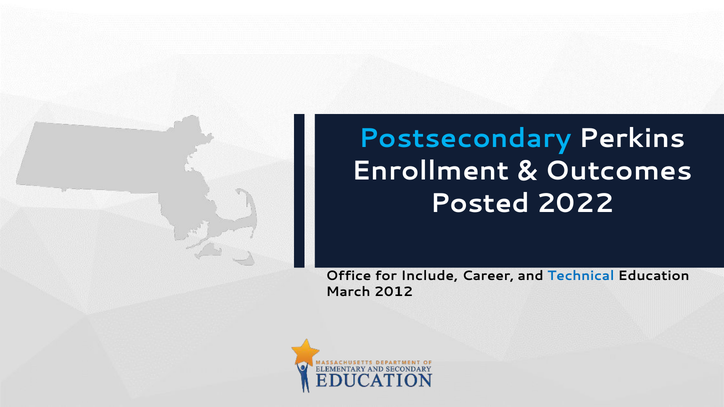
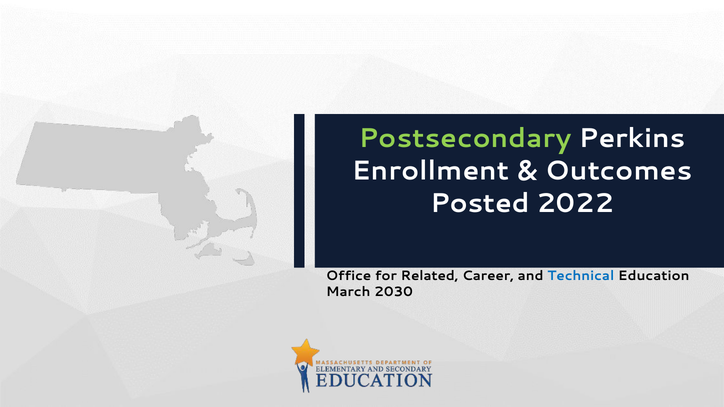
Postsecondary colour: light blue -> light green
Include: Include -> Related
2012: 2012 -> 2030
